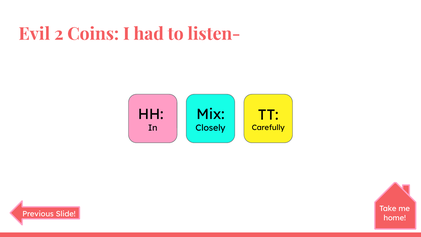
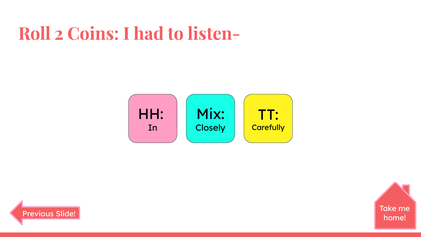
Evil: Evil -> Roll
